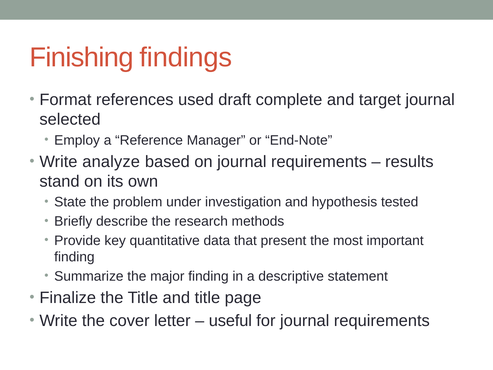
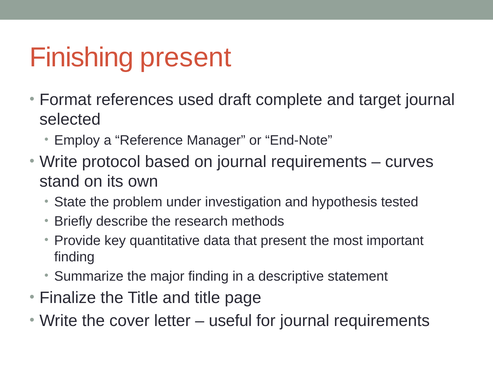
Finishing findings: findings -> present
analyze: analyze -> protocol
results: results -> curves
